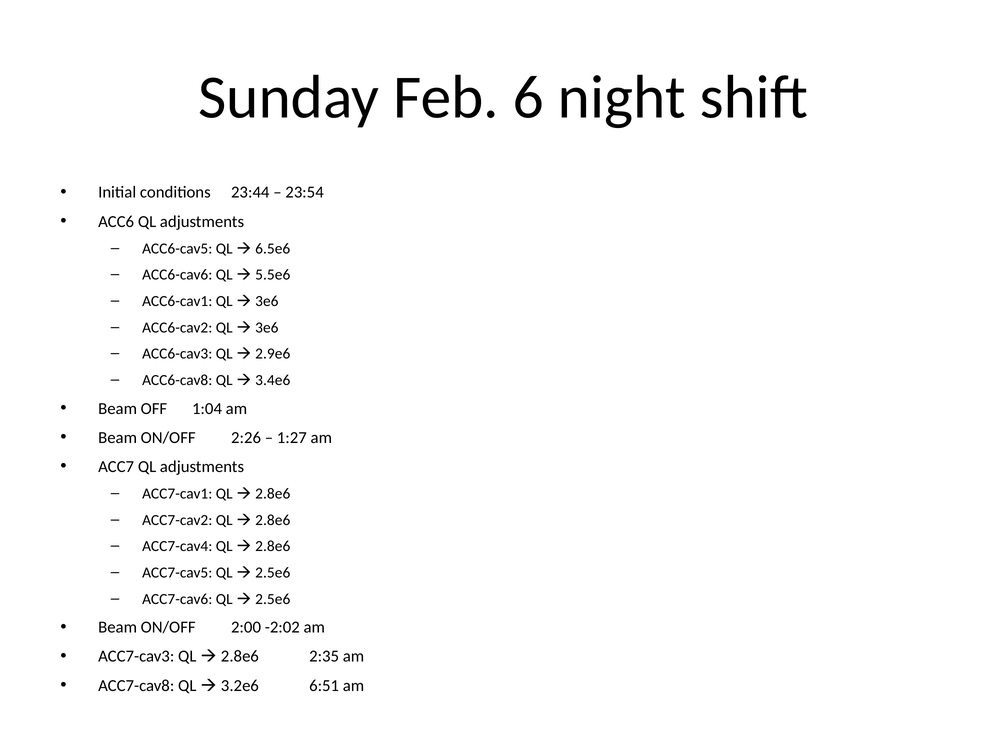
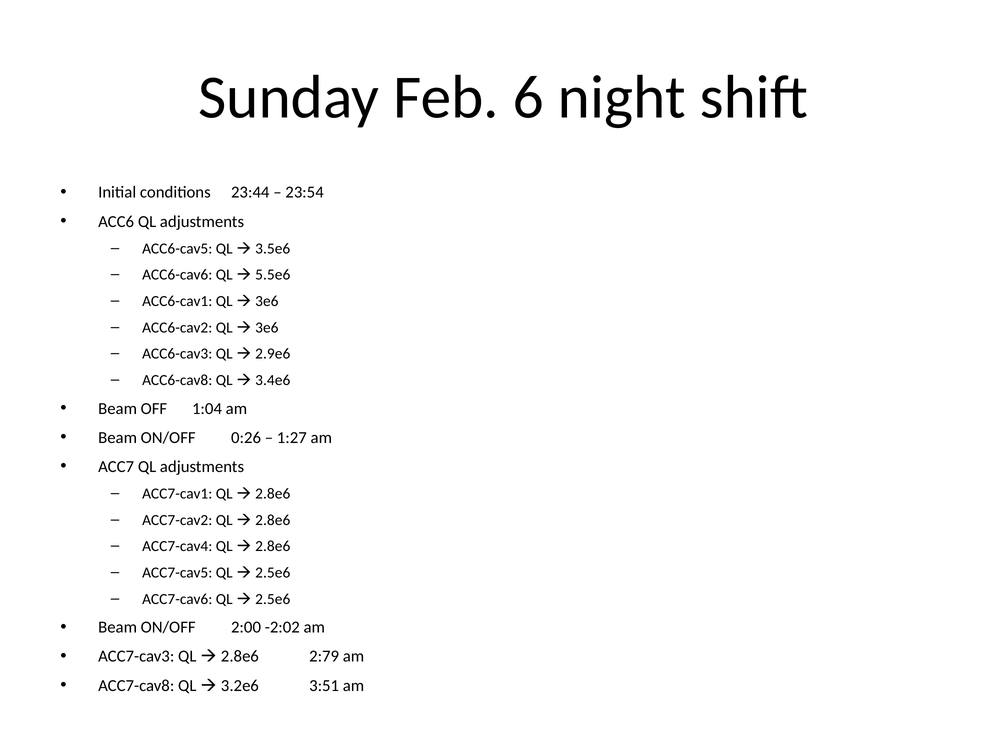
6.5e6: 6.5e6 -> 3.5e6
2:26: 2:26 -> 0:26
2:35: 2:35 -> 2:79
6:51: 6:51 -> 3:51
